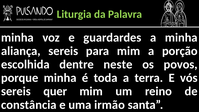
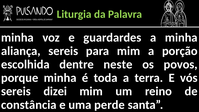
quer: quer -> dizei
irmão: irmão -> perde
